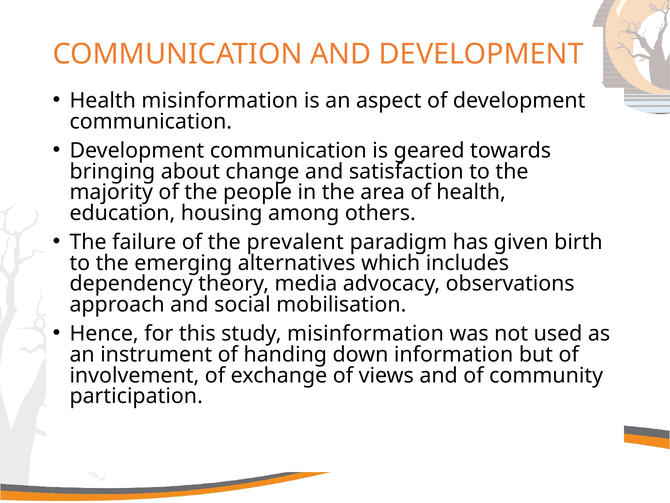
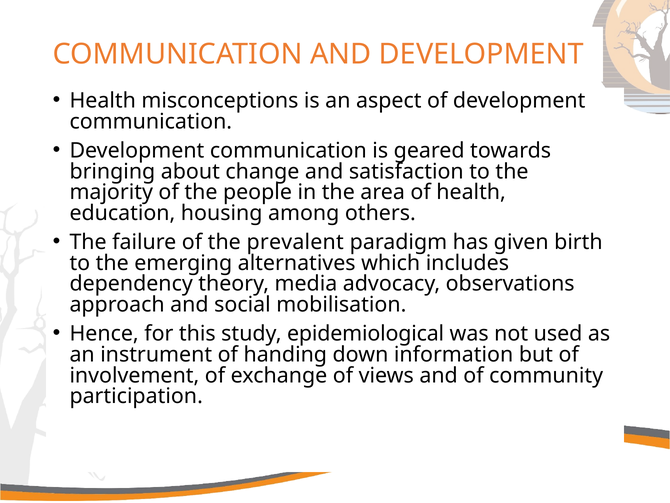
Health misinformation: misinformation -> misconceptions
study misinformation: misinformation -> epidemiological
